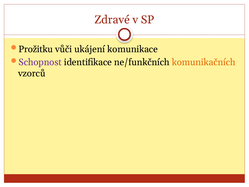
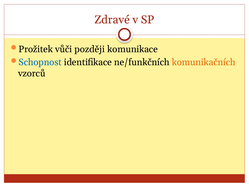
Prožitku: Prožitku -> Prožitek
ukájení: ukájení -> později
Schopnost colour: purple -> blue
